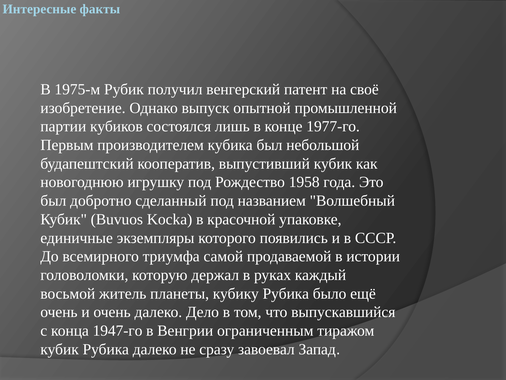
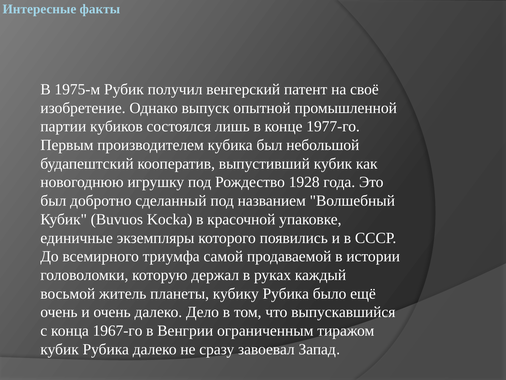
1958: 1958 -> 1928
1947-го: 1947-го -> 1967-го
